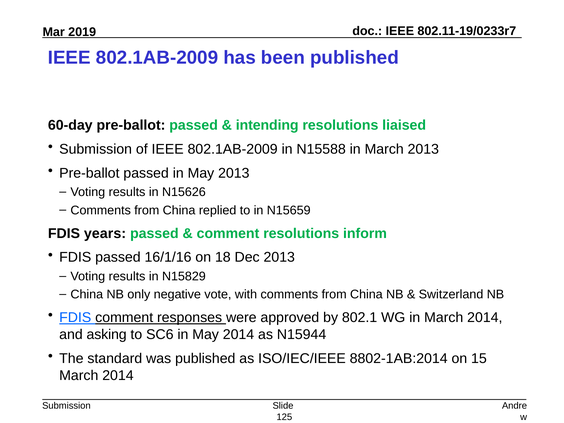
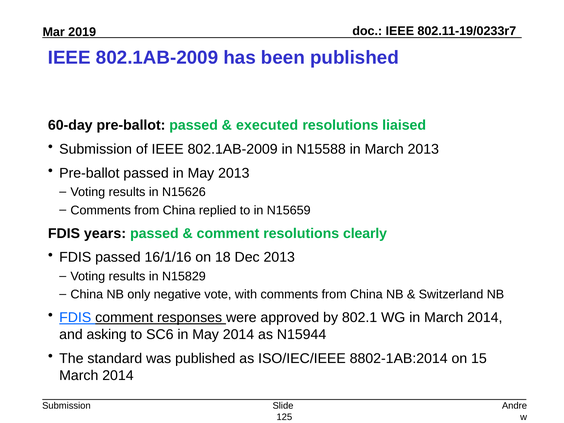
intending: intending -> executed
inform: inform -> clearly
